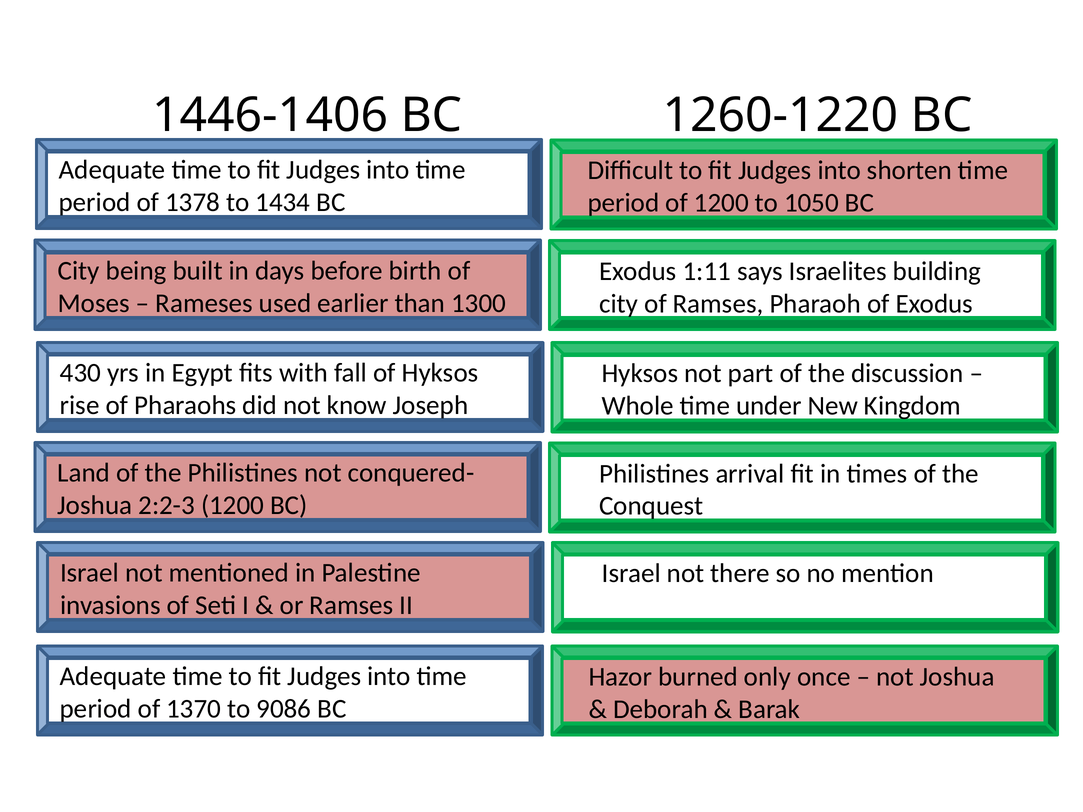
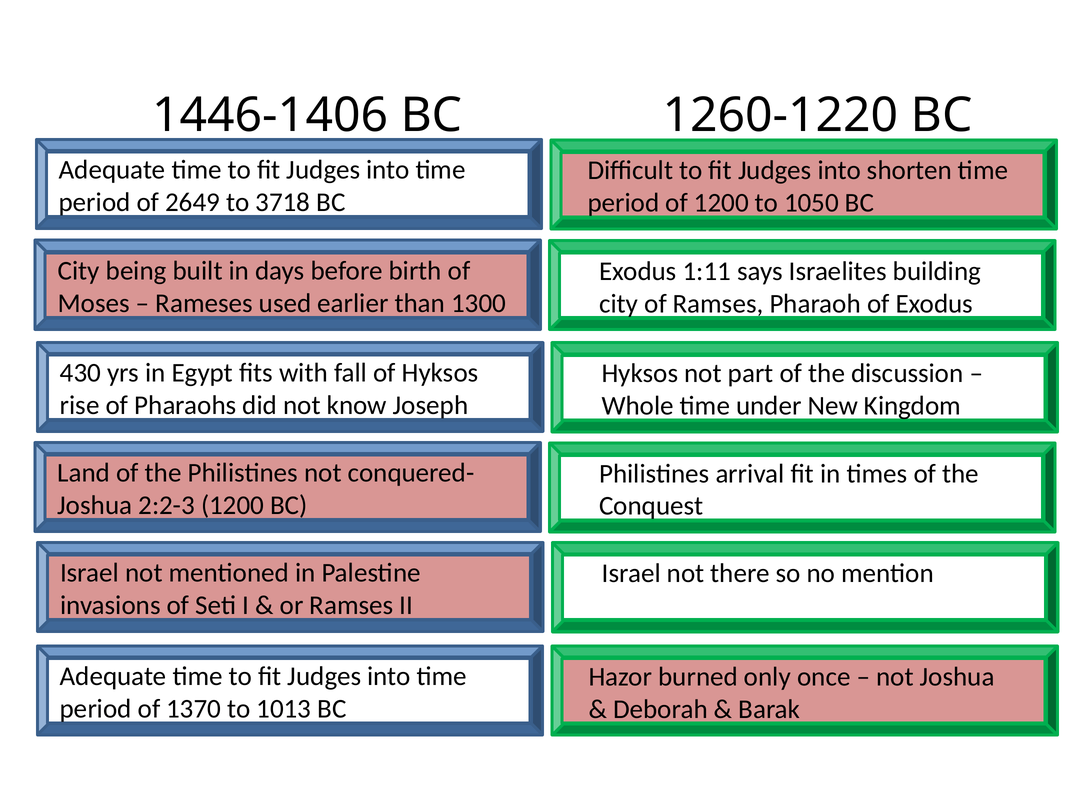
1378: 1378 -> 2649
1434: 1434 -> 3718
9086: 9086 -> 1013
